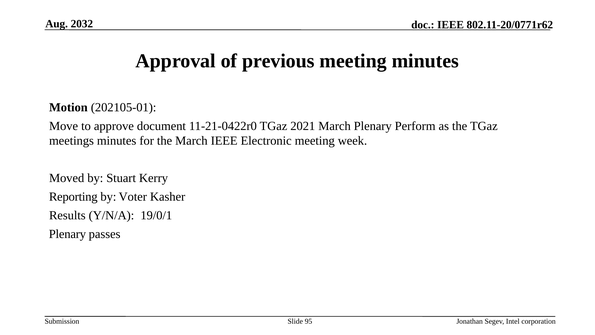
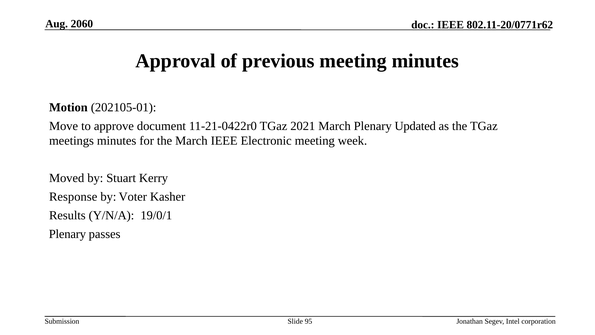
2032: 2032 -> 2060
Perform: Perform -> Updated
Reporting: Reporting -> Response
